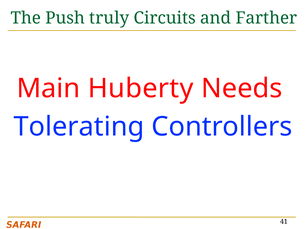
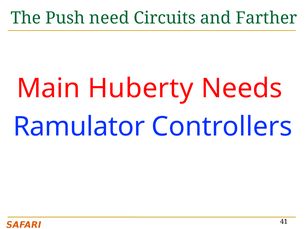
truly: truly -> need
Tolerating: Tolerating -> Ramulator
